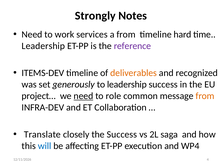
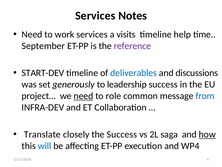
Strongly at (95, 16): Strongly -> Services
a from: from -> visits
hard: hard -> help
Leadership at (43, 46): Leadership -> September
ITEMS-DEV: ITEMS-DEV -> START-DEV
deliverables colour: orange -> blue
recognized: recognized -> discussions
from at (205, 96) colour: orange -> blue
how underline: none -> present
